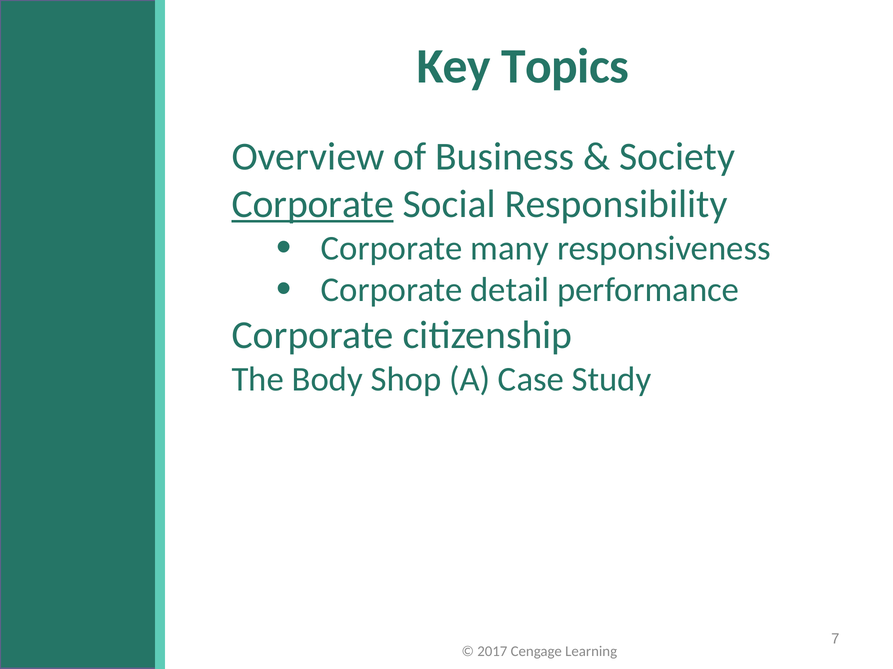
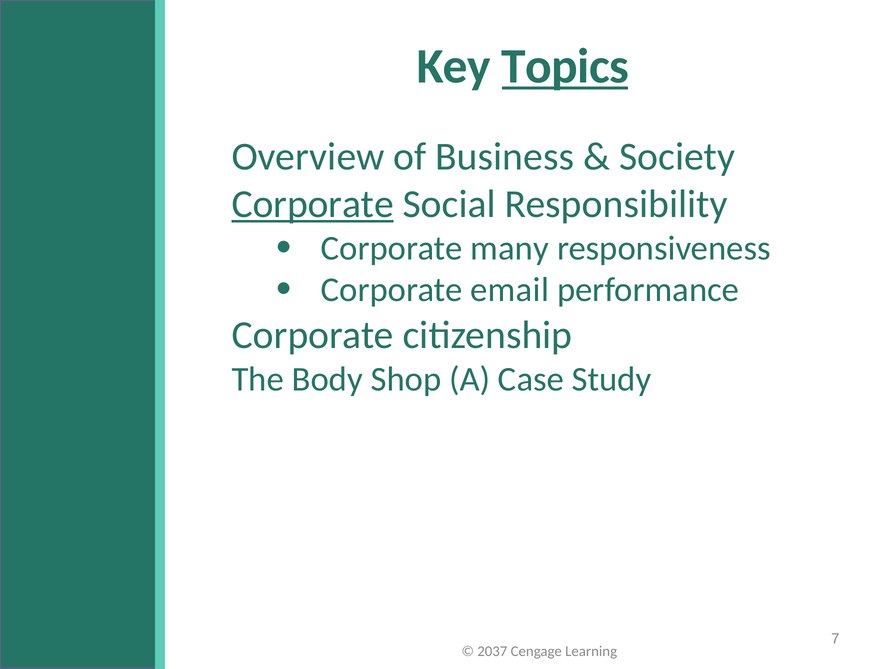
Topics underline: none -> present
detail: detail -> email
2017: 2017 -> 2037
